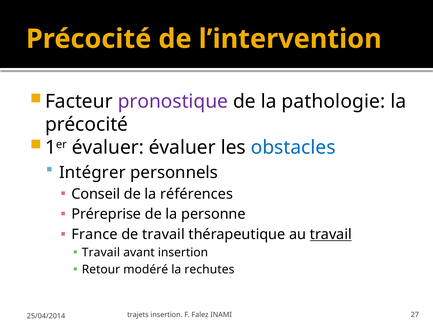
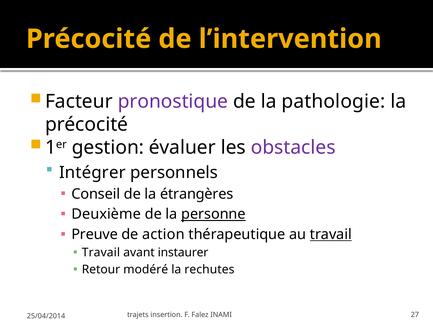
1er évaluer: évaluer -> gestion
obstacles colour: blue -> purple
références: références -> étrangères
Préreprise: Préreprise -> Deuxième
personne underline: none -> present
France: France -> Preuve
de travail: travail -> action
avant insertion: insertion -> instaurer
